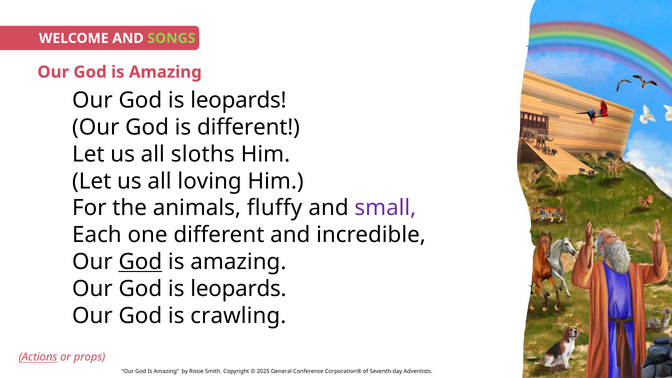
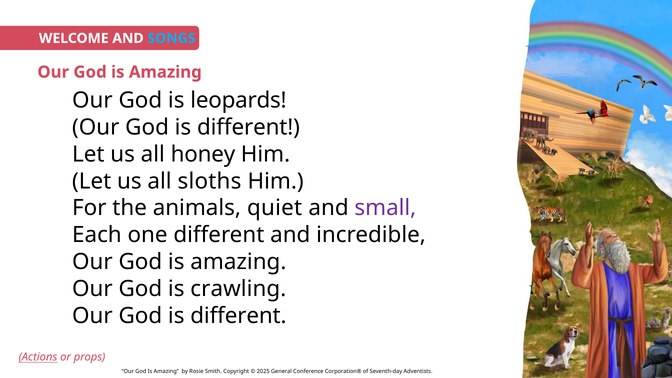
SONGS colour: light green -> light blue
sloths: sloths -> honey
loving: loving -> sloths
fluffy: fluffy -> quiet
God at (140, 262) underline: present -> none
leopards at (238, 289): leopards -> crawling
crawling at (238, 316): crawling -> different
